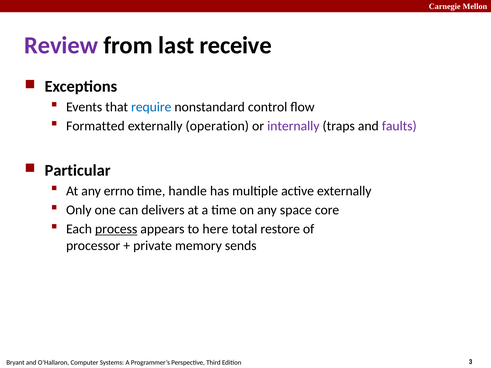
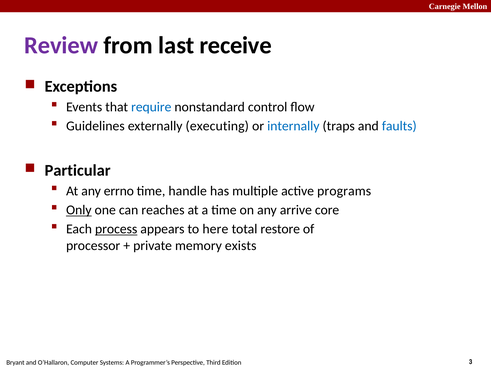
Formatted: Formatted -> Guidelines
operation: operation -> executing
internally colour: purple -> blue
faults colour: purple -> blue
active externally: externally -> programs
Only underline: none -> present
delivers: delivers -> reaches
space: space -> arrive
sends: sends -> exists
